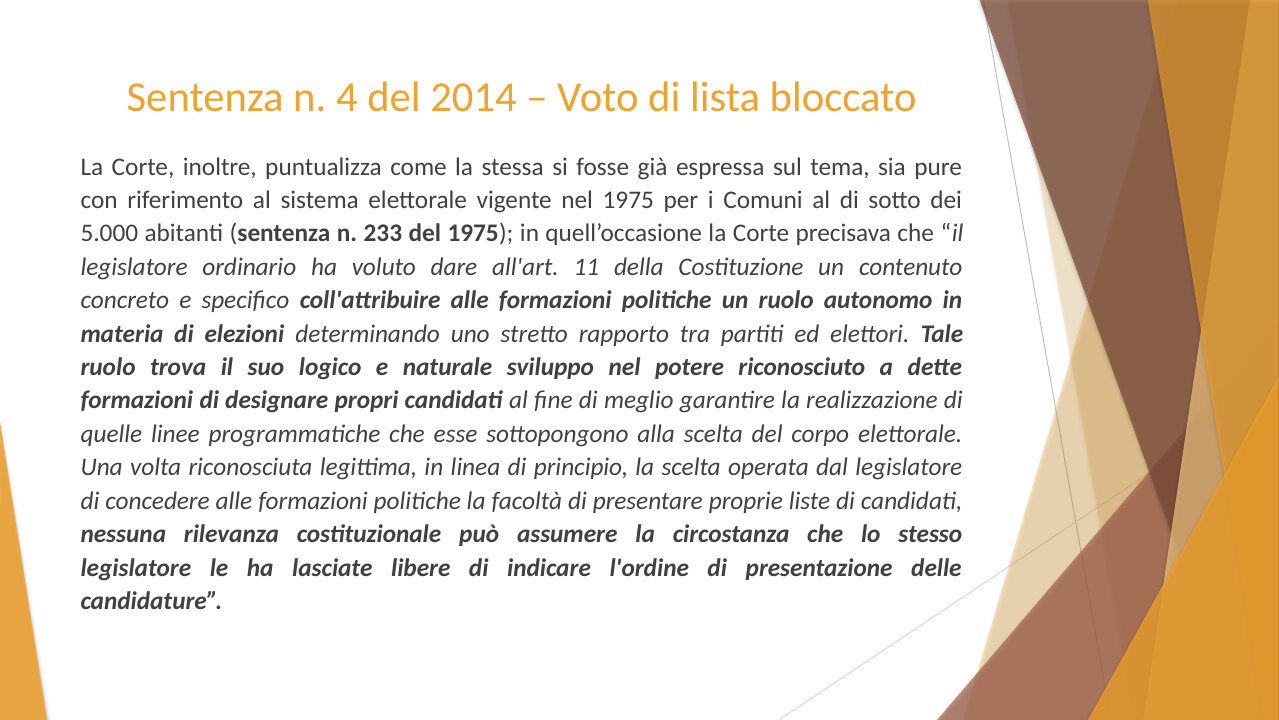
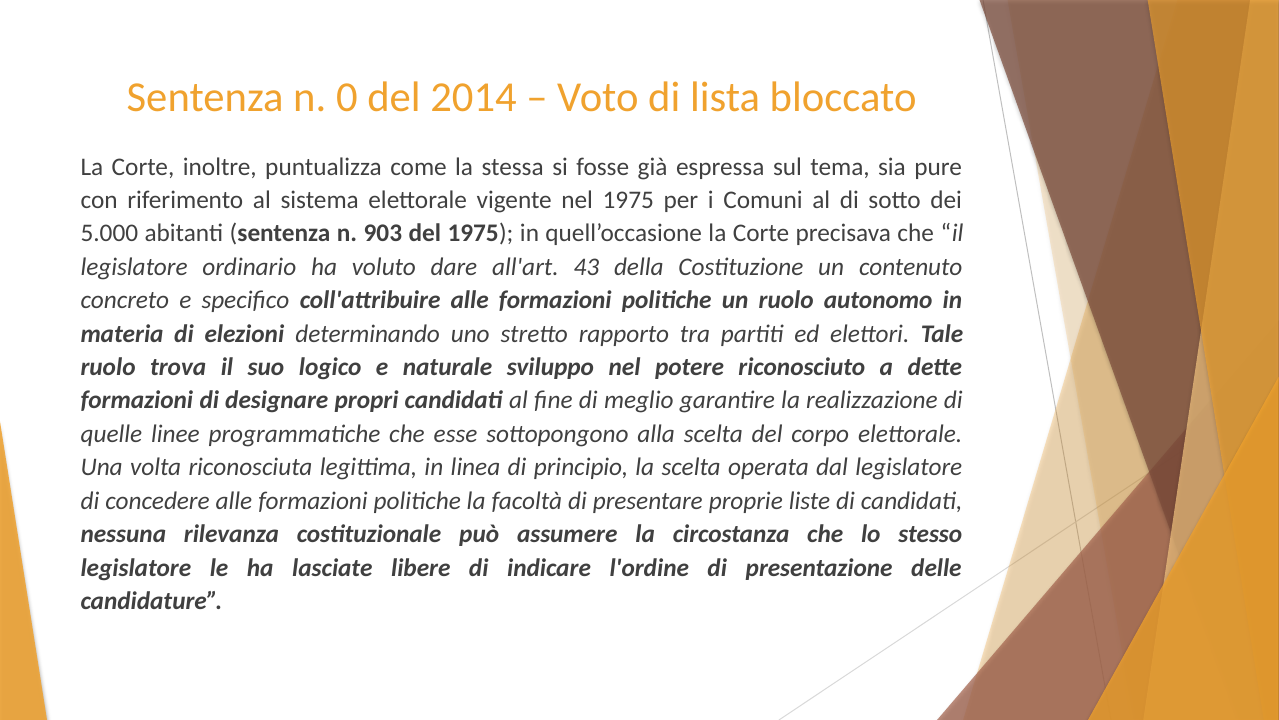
4: 4 -> 0
233: 233 -> 903
11: 11 -> 43
